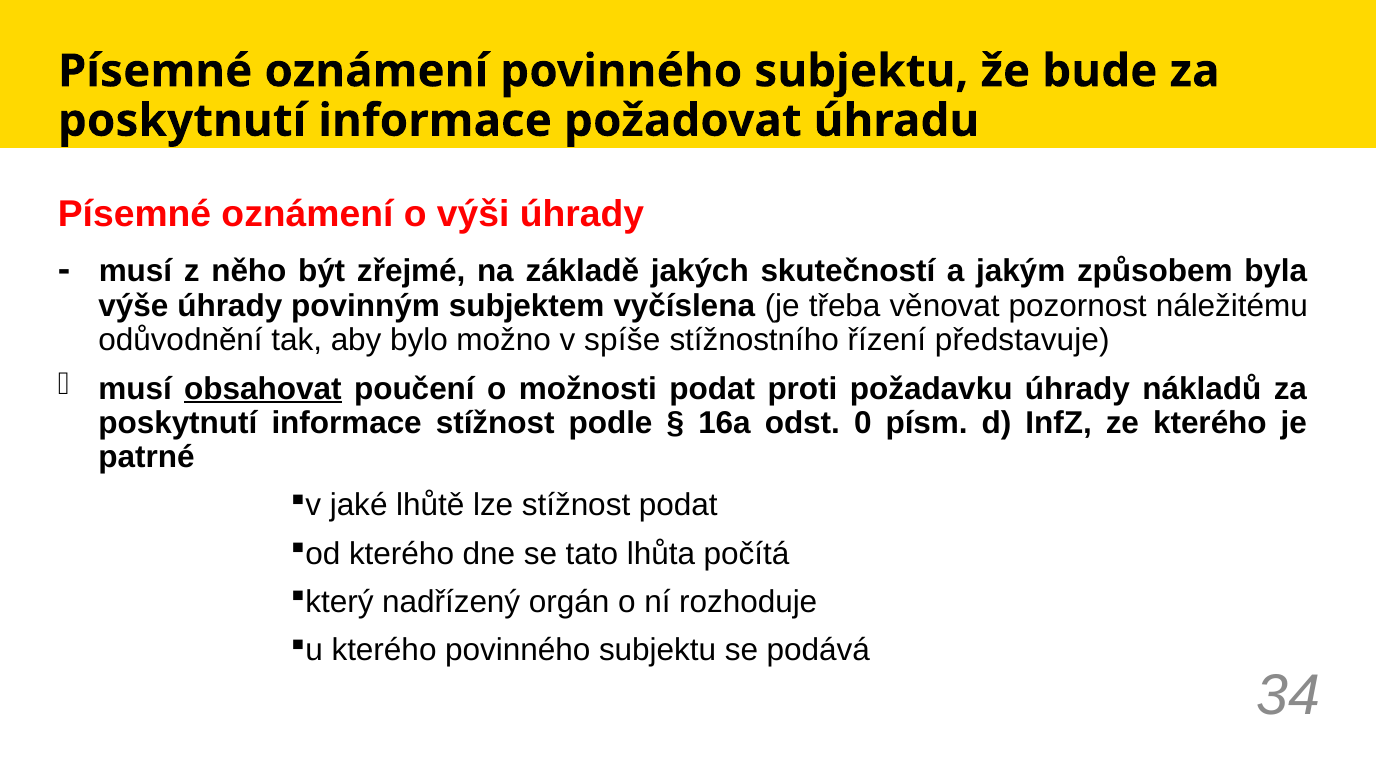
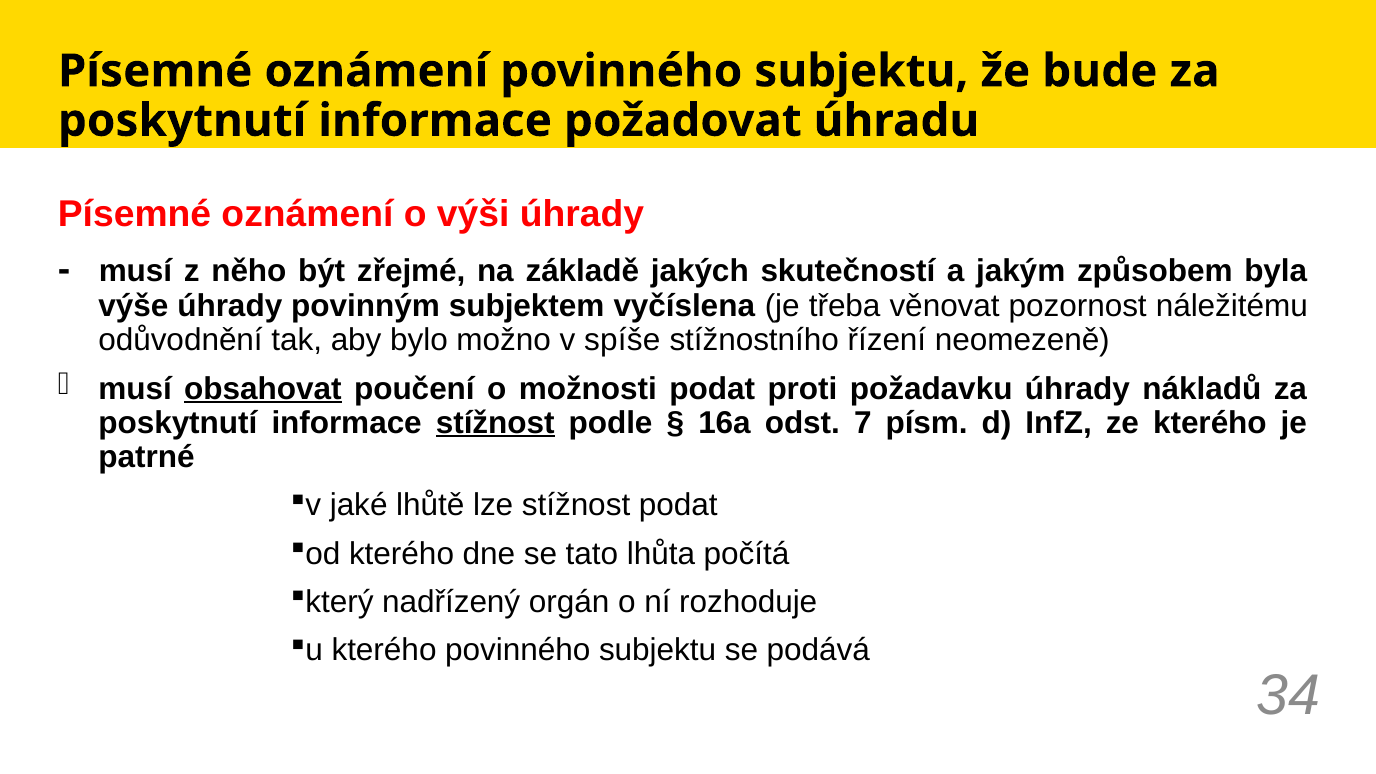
představuje: představuje -> neomezeně
stížnost at (495, 423) underline: none -> present
0: 0 -> 7
